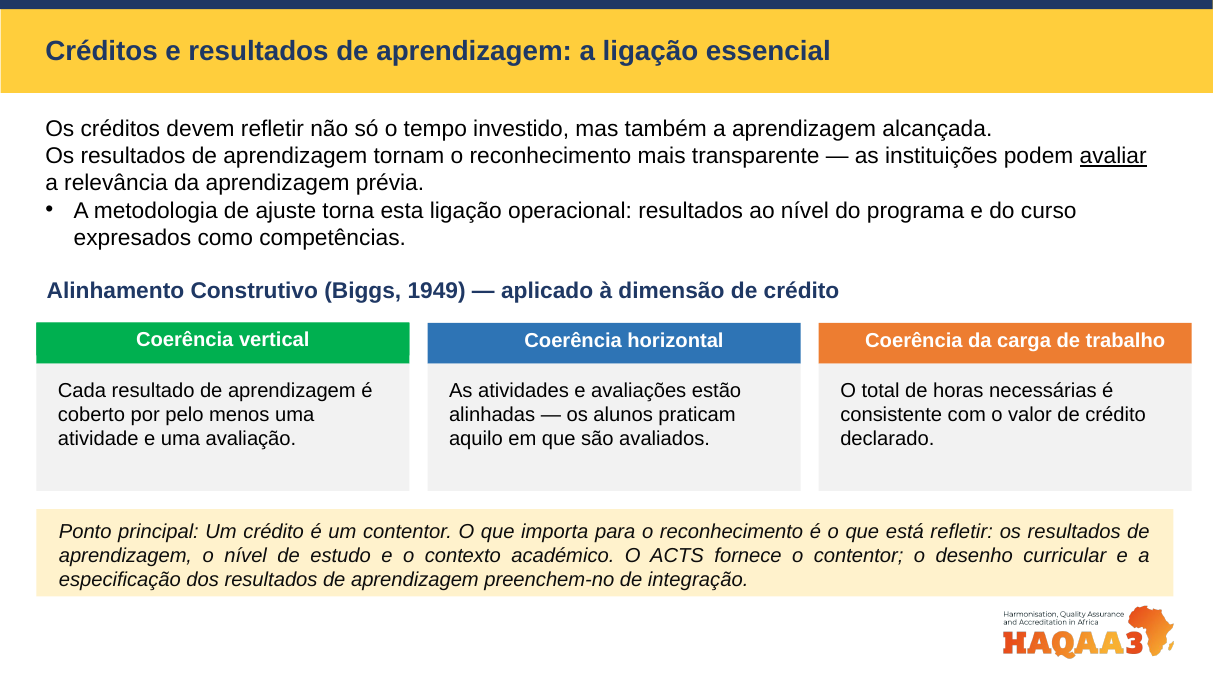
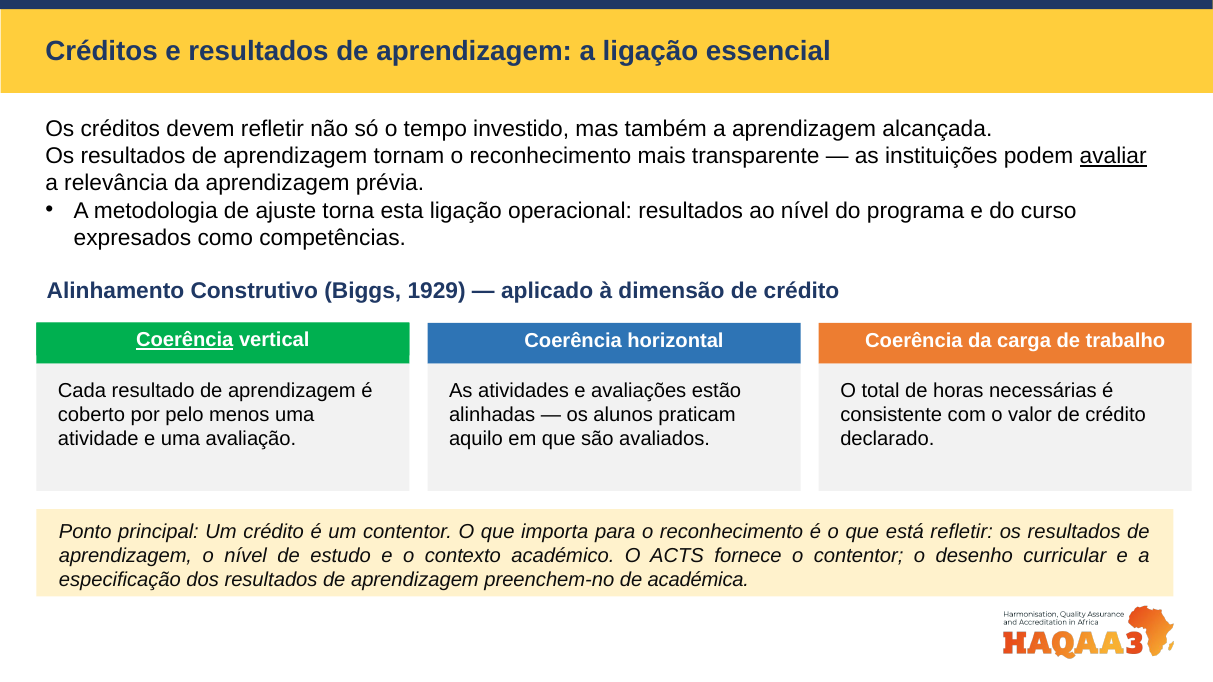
1949: 1949 -> 1929
Coerência at (185, 340) underline: none -> present
integração: integração -> académica
